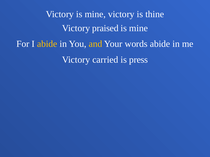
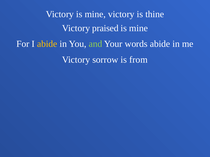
and colour: yellow -> light green
carried: carried -> sorrow
press: press -> from
